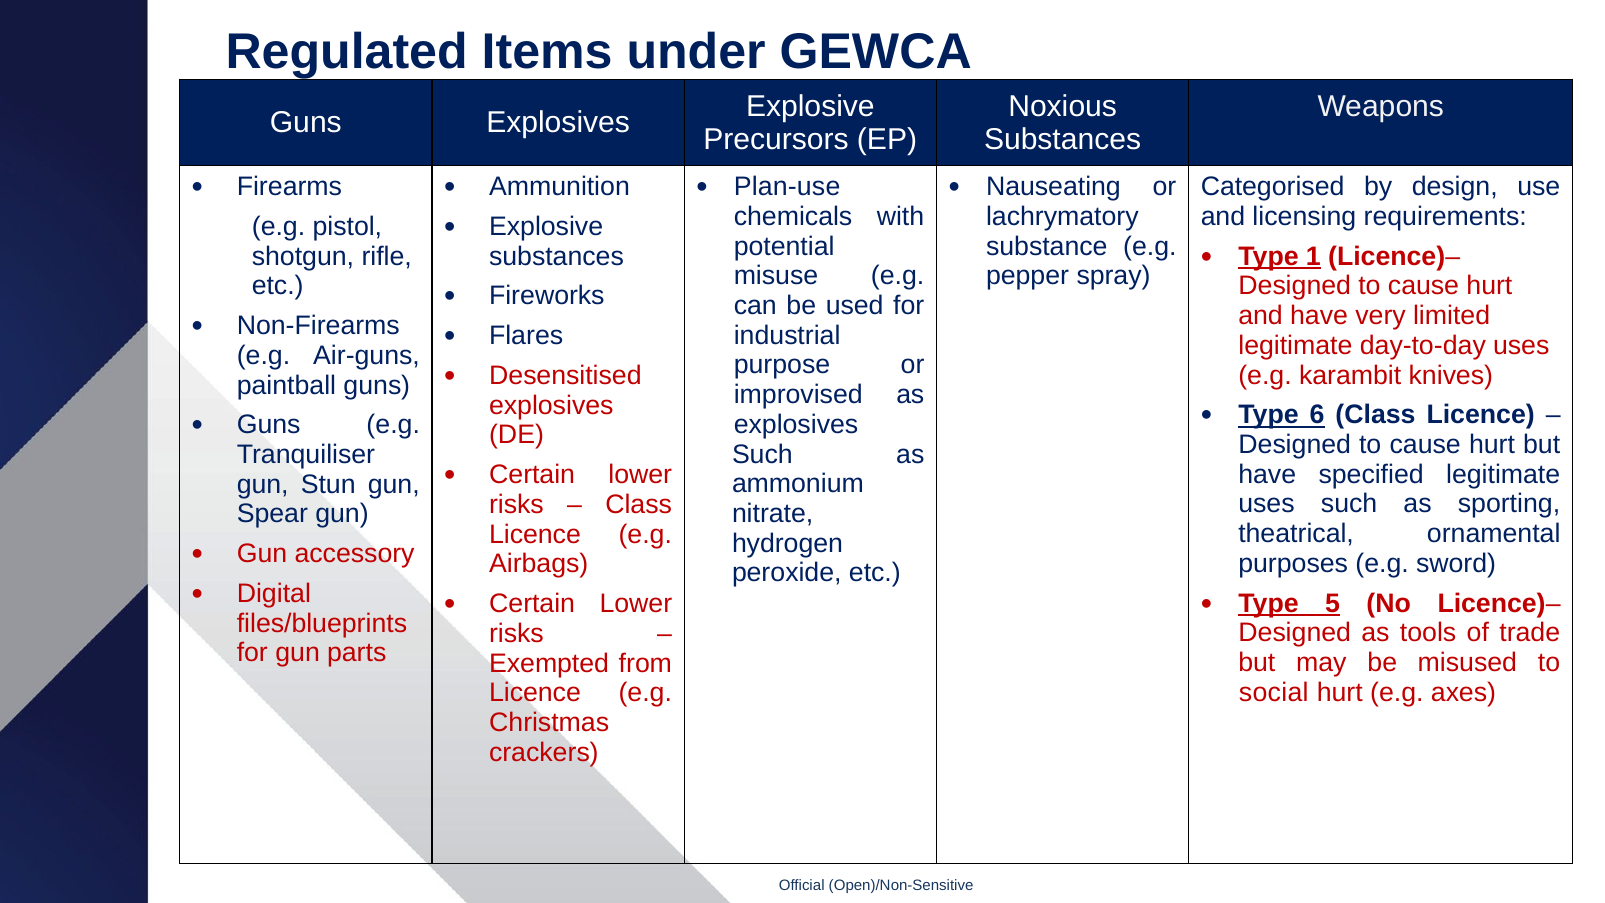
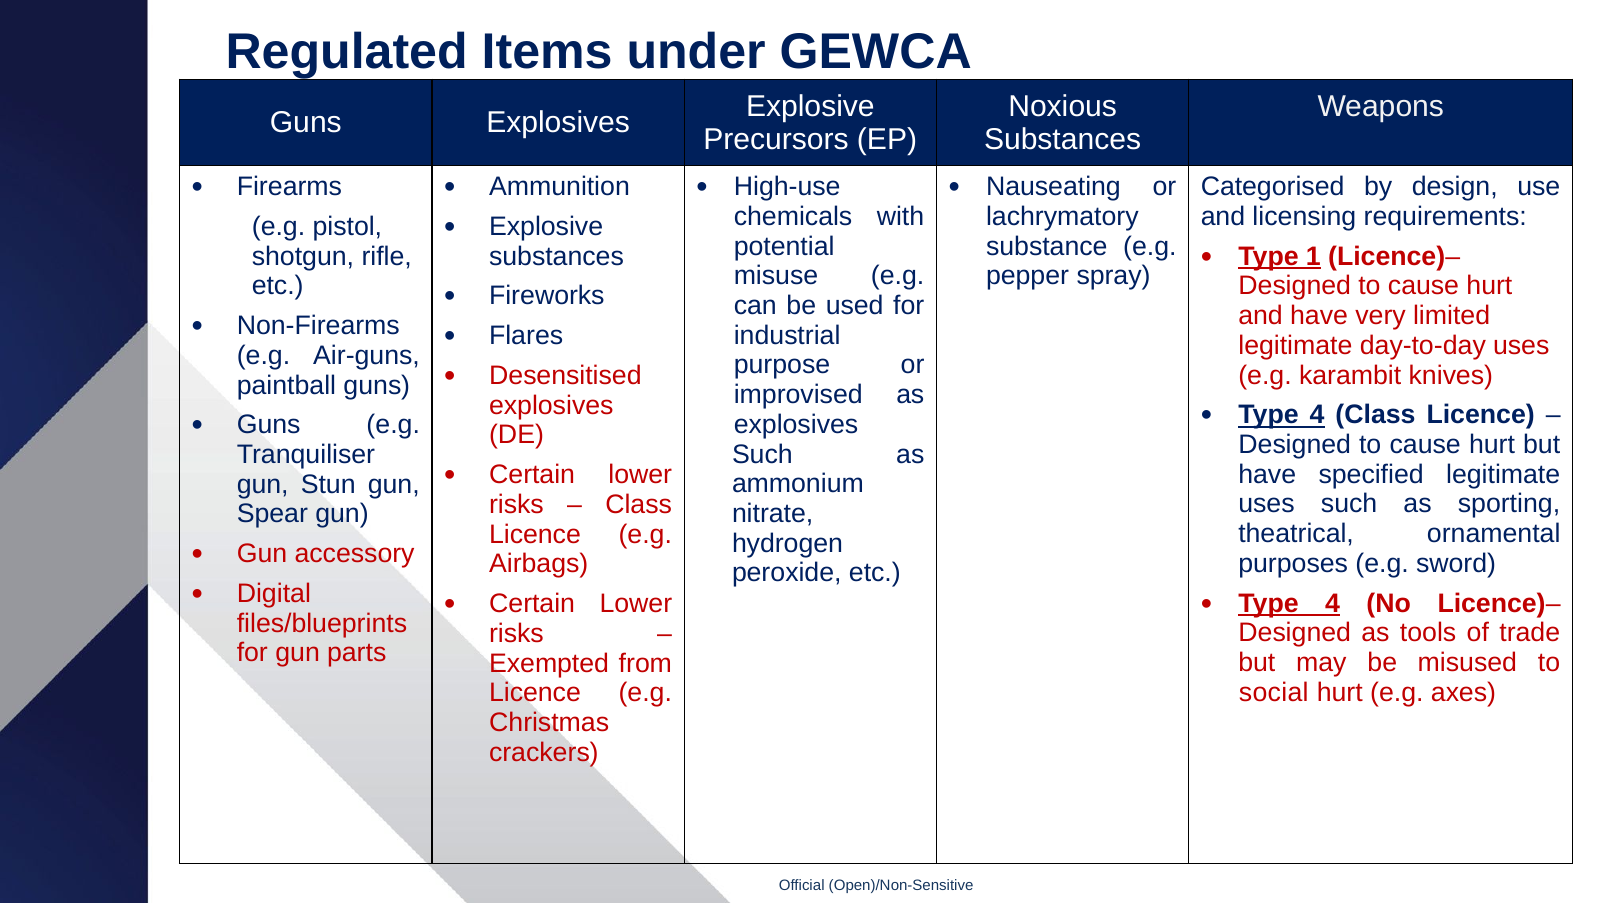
Plan-use: Plan-use -> High-use
6 at (1317, 415): 6 -> 4
5 at (1333, 603): 5 -> 4
